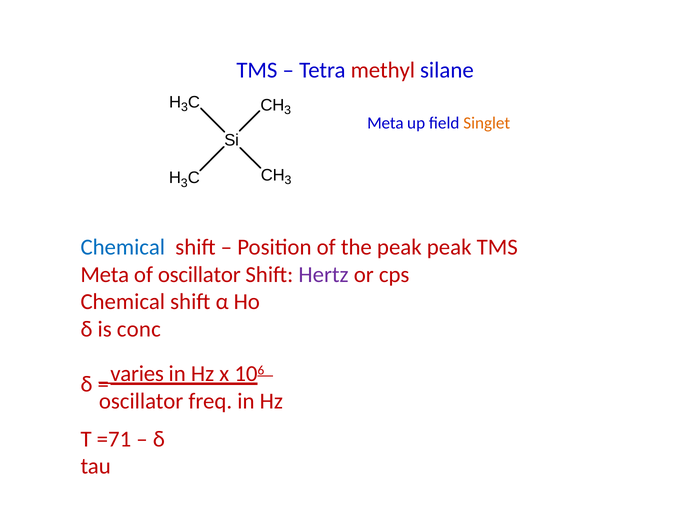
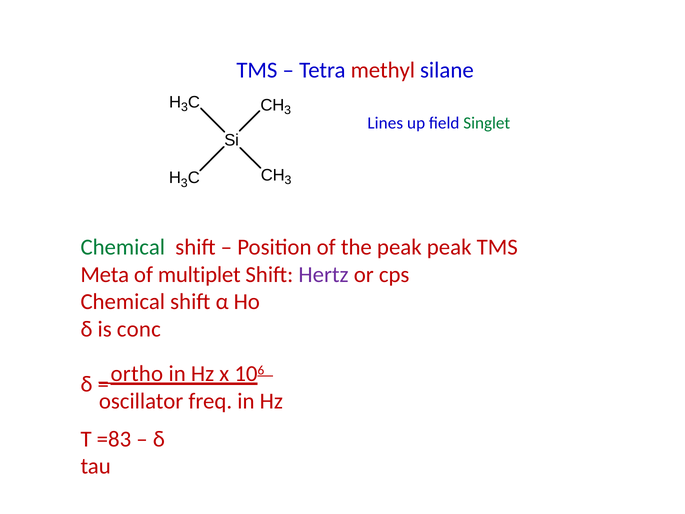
Meta at (385, 123): Meta -> Lines
Singlet colour: orange -> green
Chemical at (123, 247) colour: blue -> green
of oscillator: oscillator -> multiplet
varies: varies -> ortho
=71: =71 -> =83
